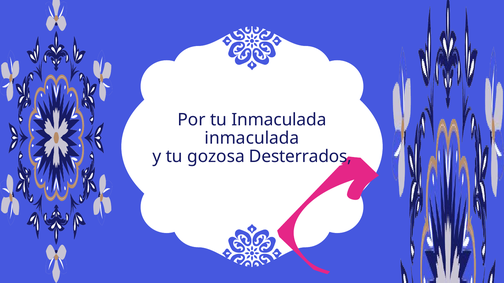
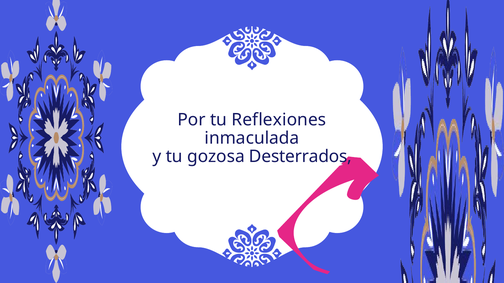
tu Inmaculada: Inmaculada -> Reflexiones
